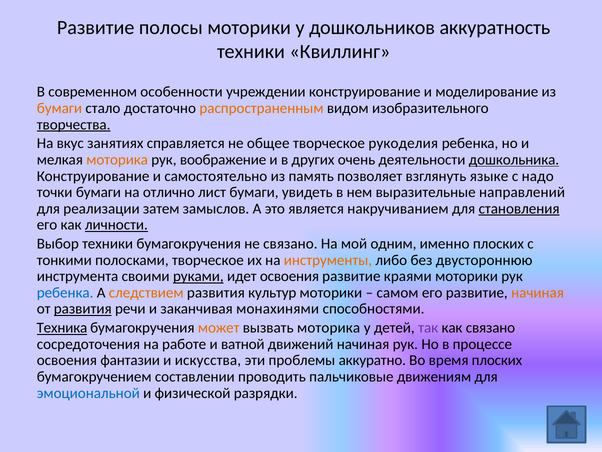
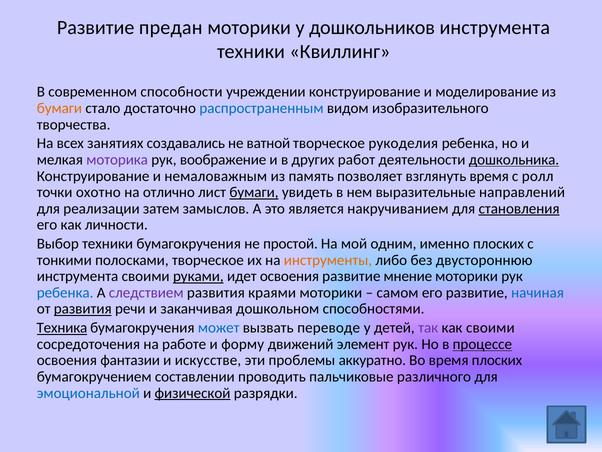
полосы: полосы -> предан
дошкольников аккуратность: аккуратность -> инструмента
особенности: особенности -> способности
распространенным colour: orange -> blue
творчества underline: present -> none
вкус: вкус -> всех
справляется: справляется -> создавались
общее: общее -> ватной
моторика at (117, 160) colour: orange -> purple
очень: очень -> работ
самостоятельно: самостоятельно -> немаловажным
взглянуть языке: языке -> время
надо: надо -> ролл
точки бумаги: бумаги -> охотно
бумаги at (254, 192) underline: none -> present
личности underline: present -> none
не связано: связано -> простой
краями: краями -> мнение
следствием colour: orange -> purple
культур: культур -> краями
начиная at (538, 292) colour: orange -> blue
монахинями: монахинями -> дошкольном
может colour: orange -> blue
вызвать моторика: моторика -> переводе
как связано: связано -> своими
ватной: ватной -> форму
движений начиная: начиная -> элемент
процессе underline: none -> present
искусства: искусства -> искусстве
движениям: движениям -> различного
физической underline: none -> present
